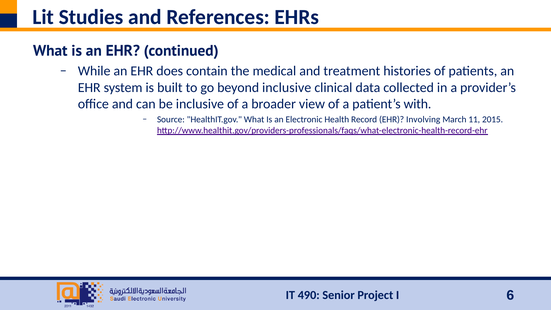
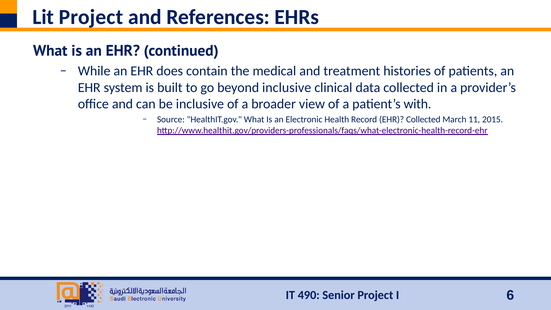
Lit Studies: Studies -> Project
EHR Involving: Involving -> Collected
